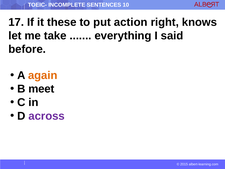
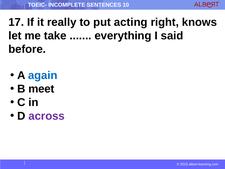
these: these -> really
action: action -> acting
again colour: orange -> blue
